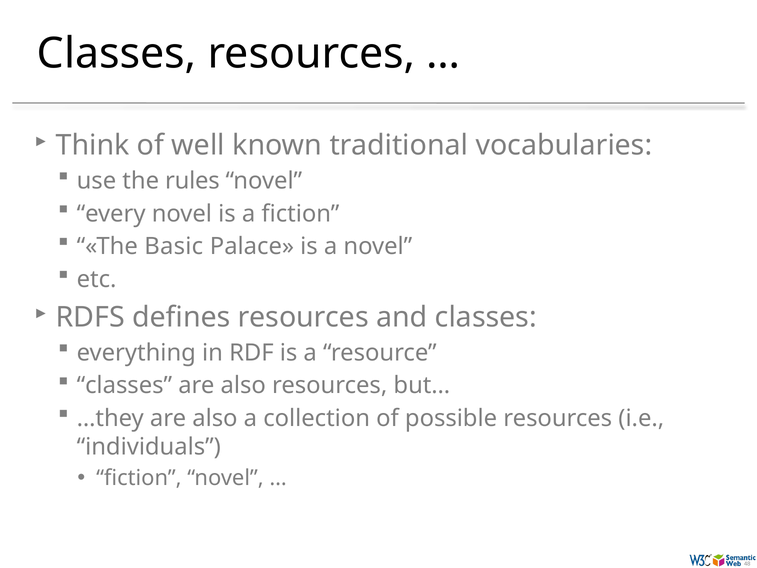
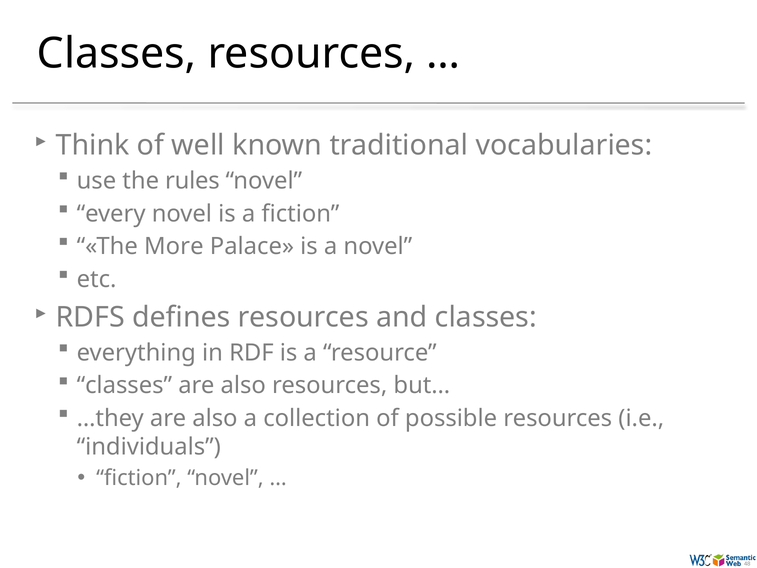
Basic: Basic -> More
